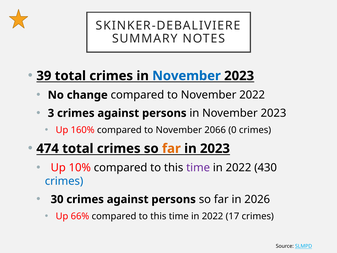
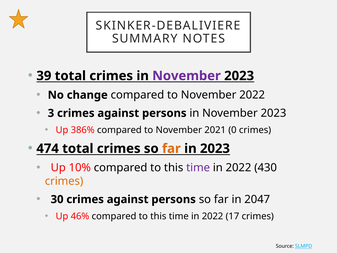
November at (187, 76) colour: blue -> purple
160%: 160% -> 386%
2066: 2066 -> 2021
crimes at (64, 181) colour: blue -> orange
2026: 2026 -> 2047
66%: 66% -> 46%
